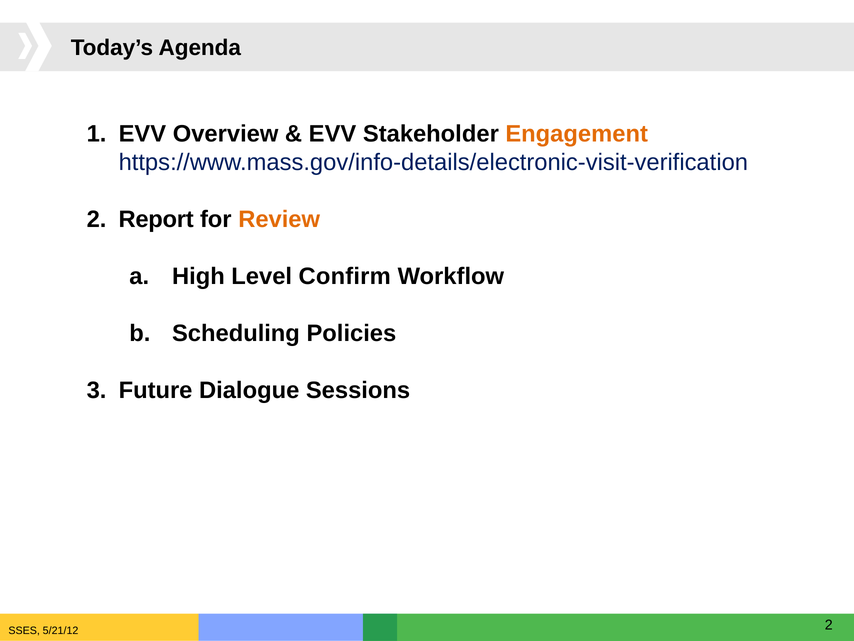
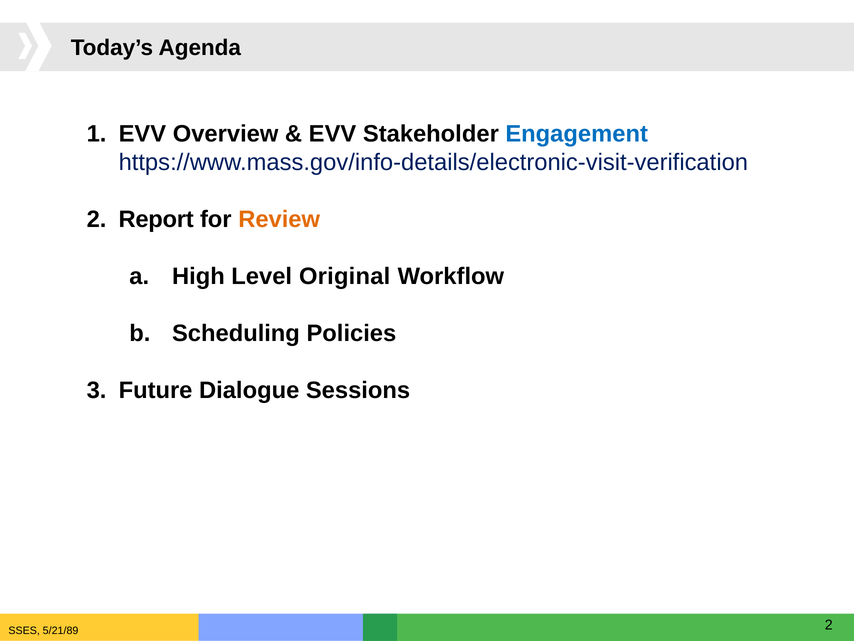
Engagement colour: orange -> blue
Confirm: Confirm -> Original
5/21/12: 5/21/12 -> 5/21/89
